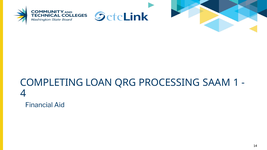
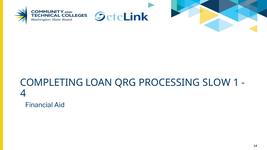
SAAM: SAAM -> SLOW
